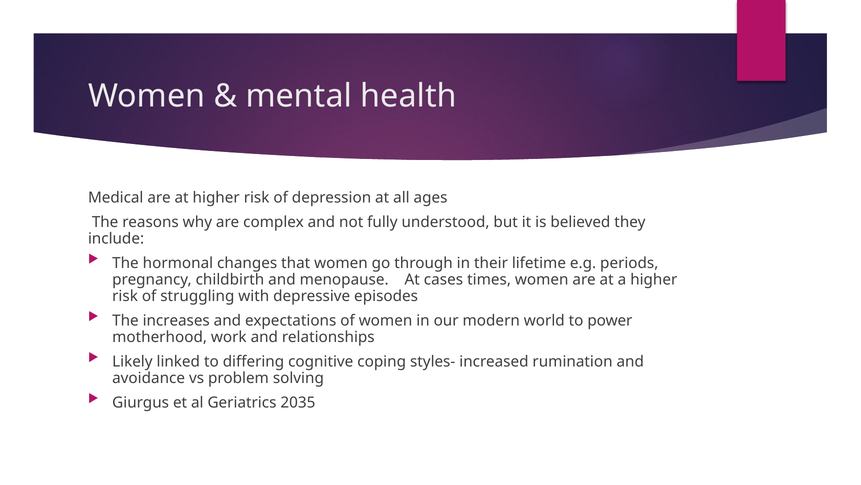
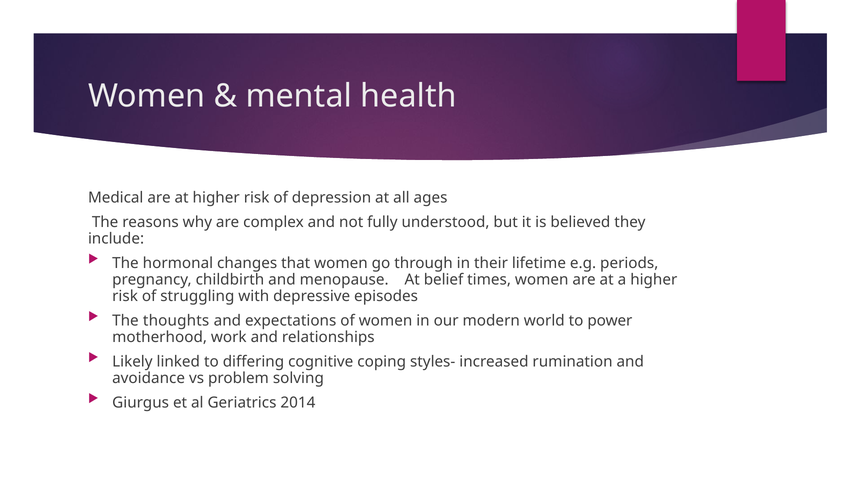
cases: cases -> belief
increases: increases -> thoughts
2035: 2035 -> 2014
